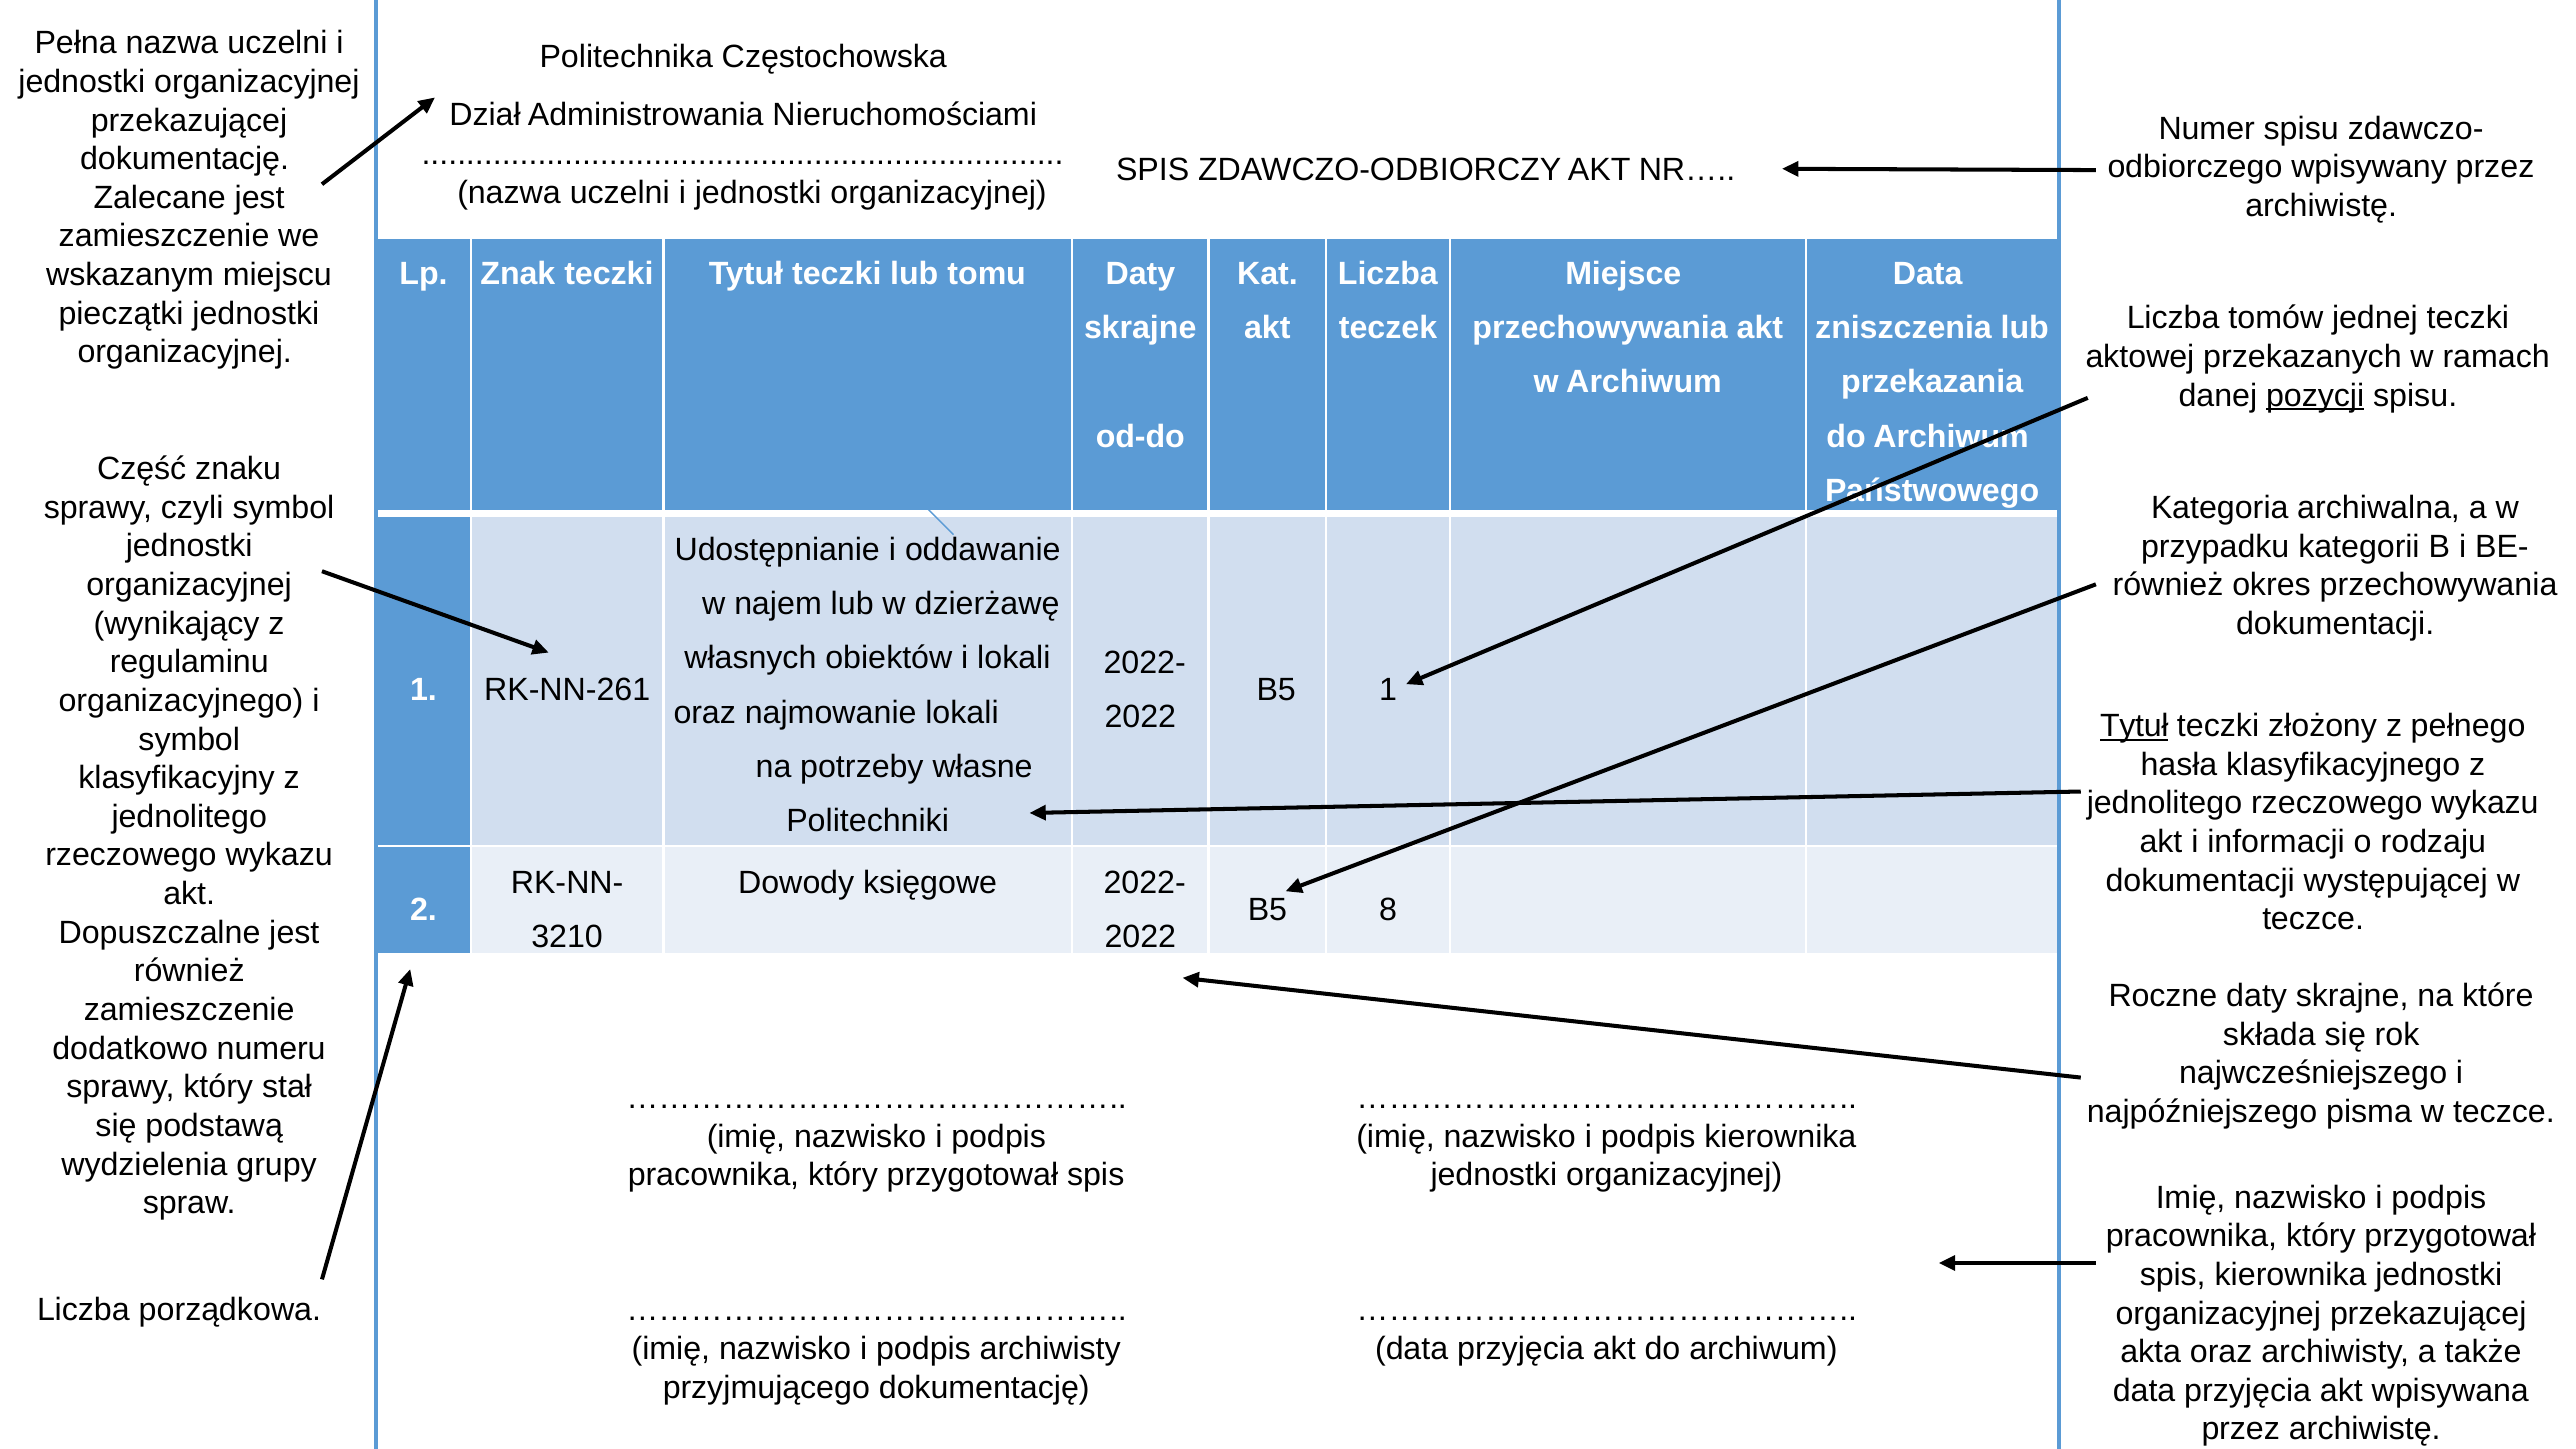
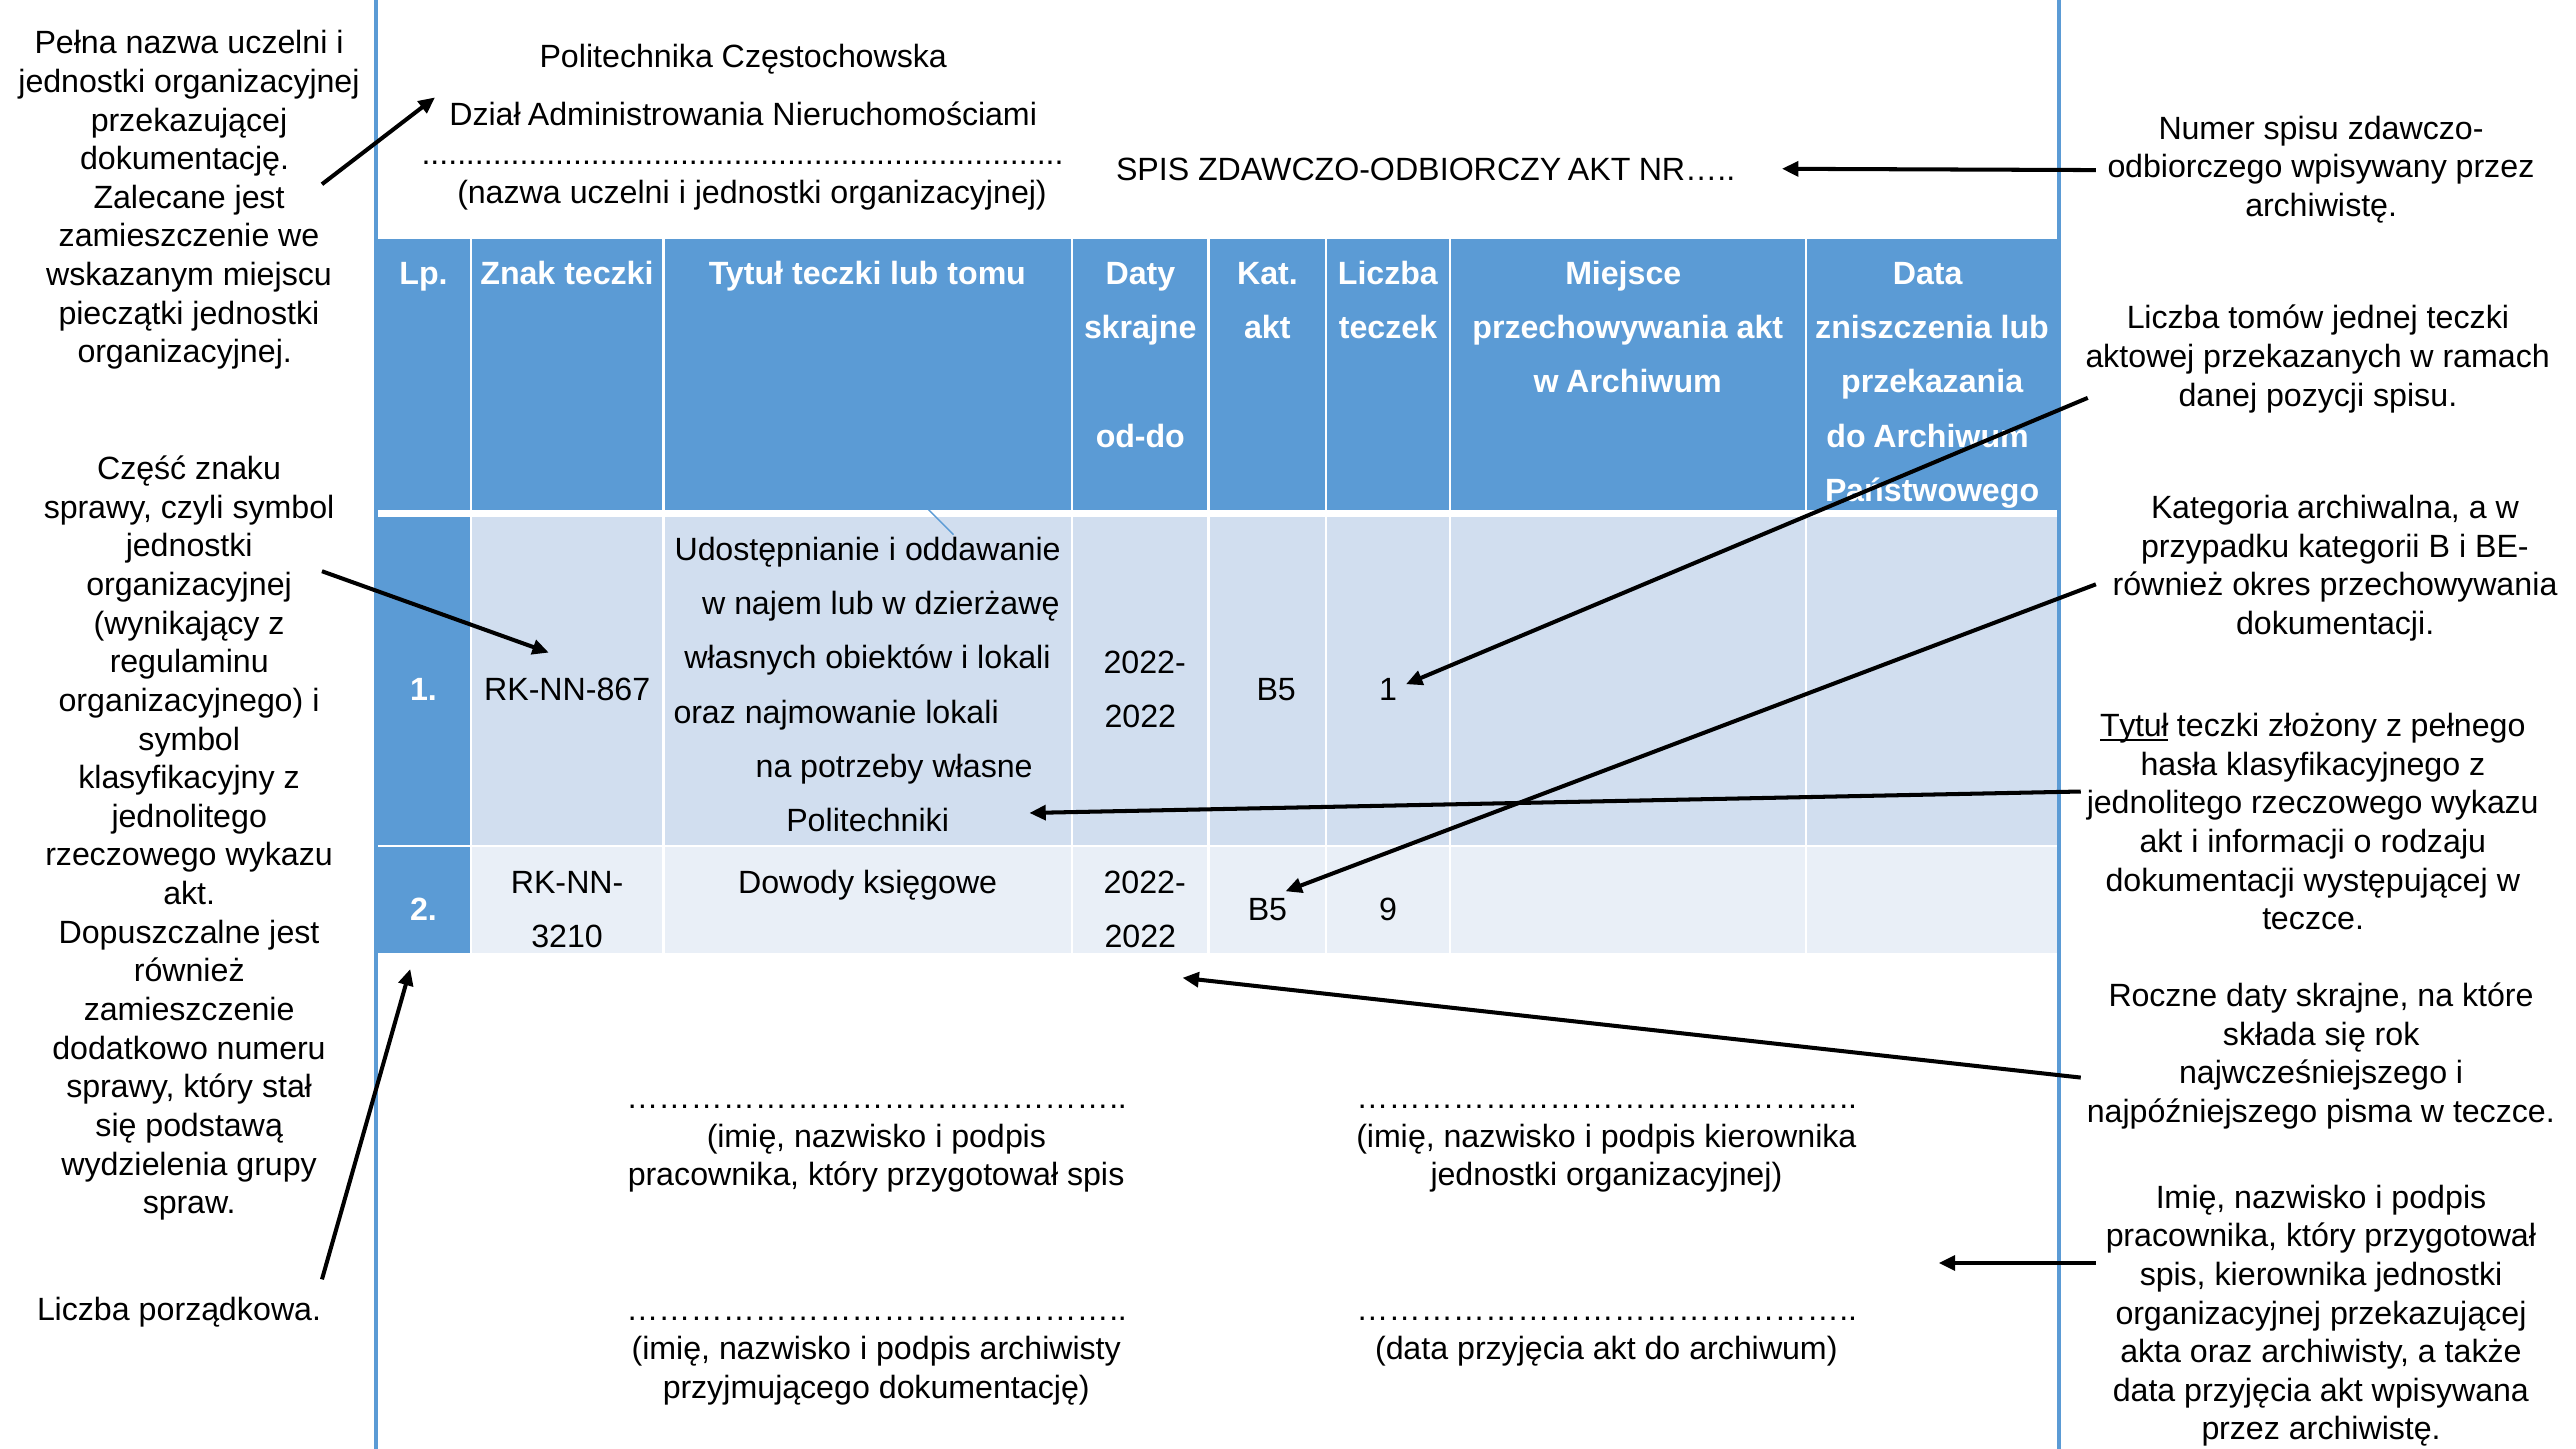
pozycji underline: present -> none
RK-NN-261: RK-NN-261 -> RK-NN-867
8: 8 -> 9
